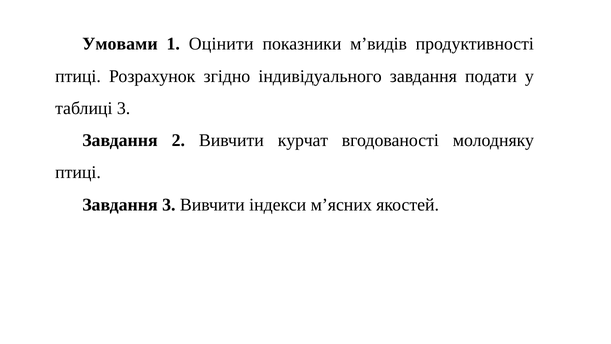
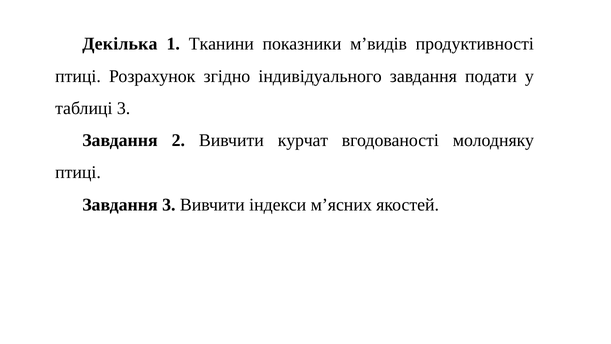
Умовами: Умовами -> Декілька
Оцінити: Оцінити -> Тканини
